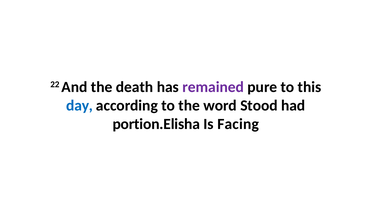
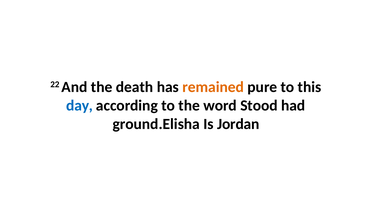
remained colour: purple -> orange
portion.Elisha: portion.Elisha -> ground.Elisha
Facing: Facing -> Jordan
